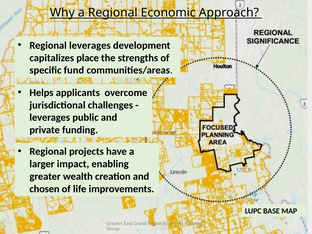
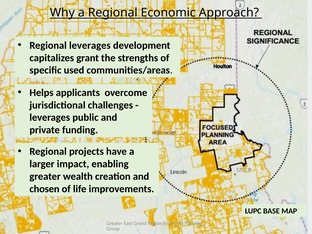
place: place -> grant
fund: fund -> used
